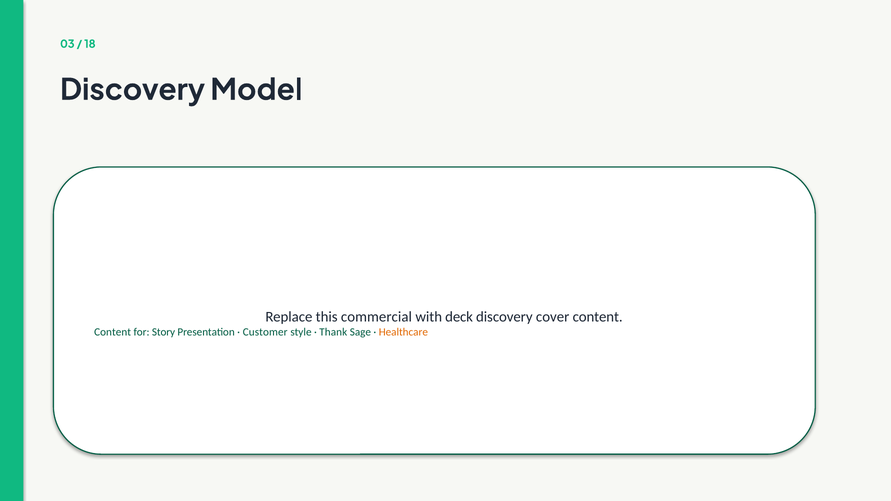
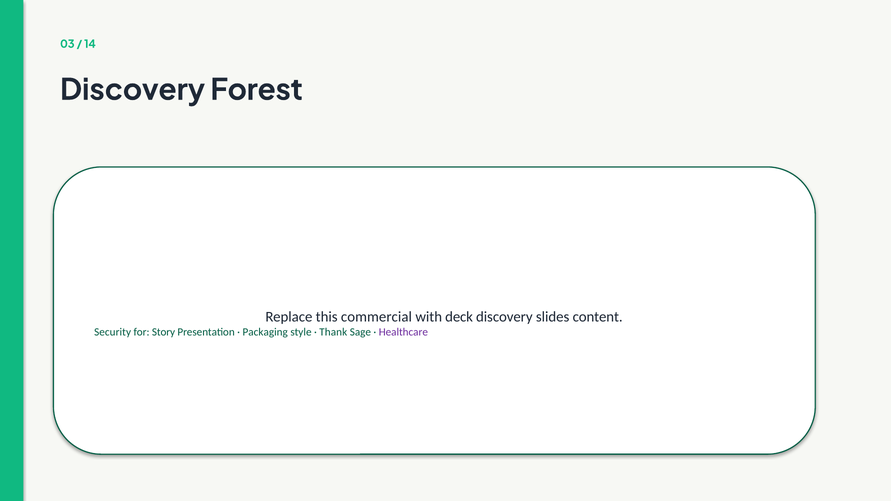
18: 18 -> 14
Model: Model -> Forest
cover: cover -> slides
Content at (113, 332): Content -> Security
Customer: Customer -> Packaging
Healthcare colour: orange -> purple
